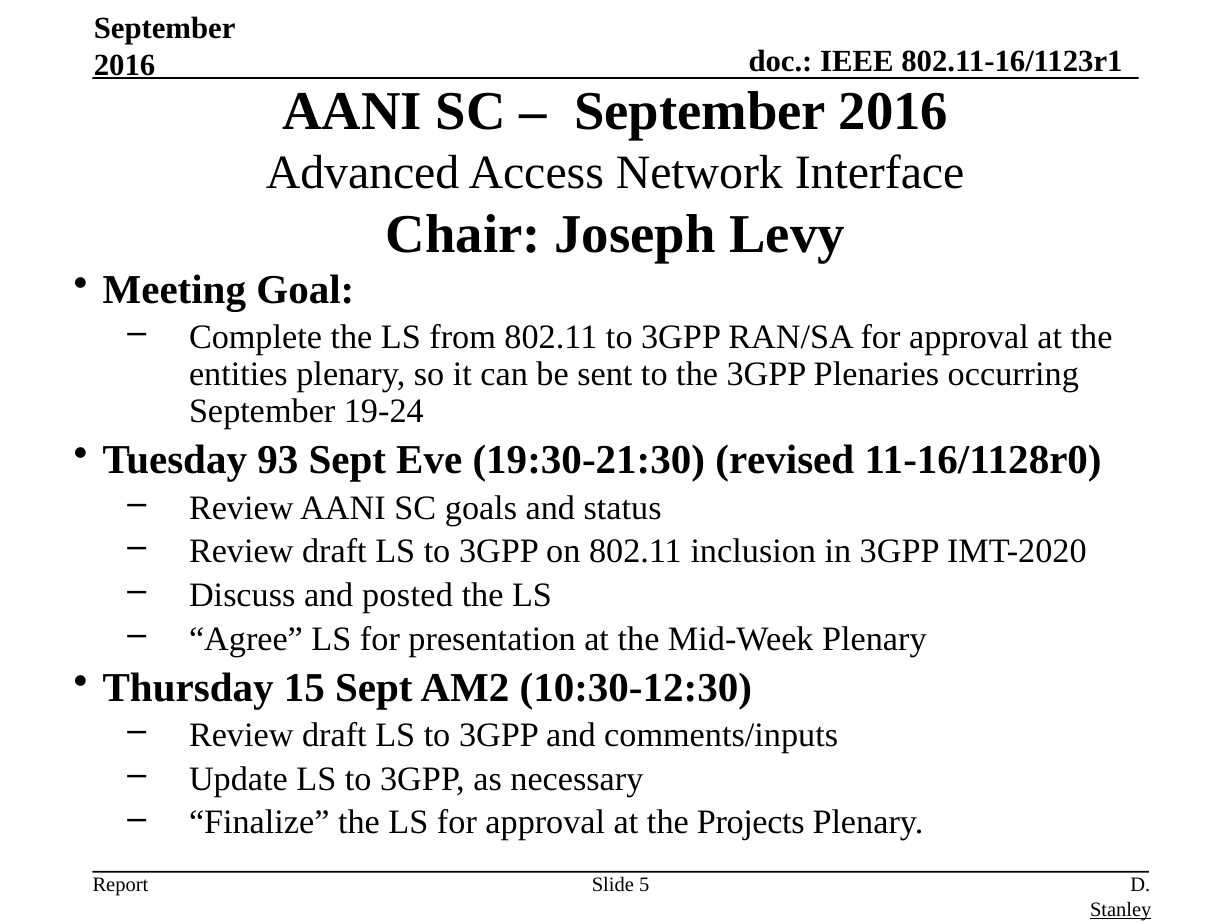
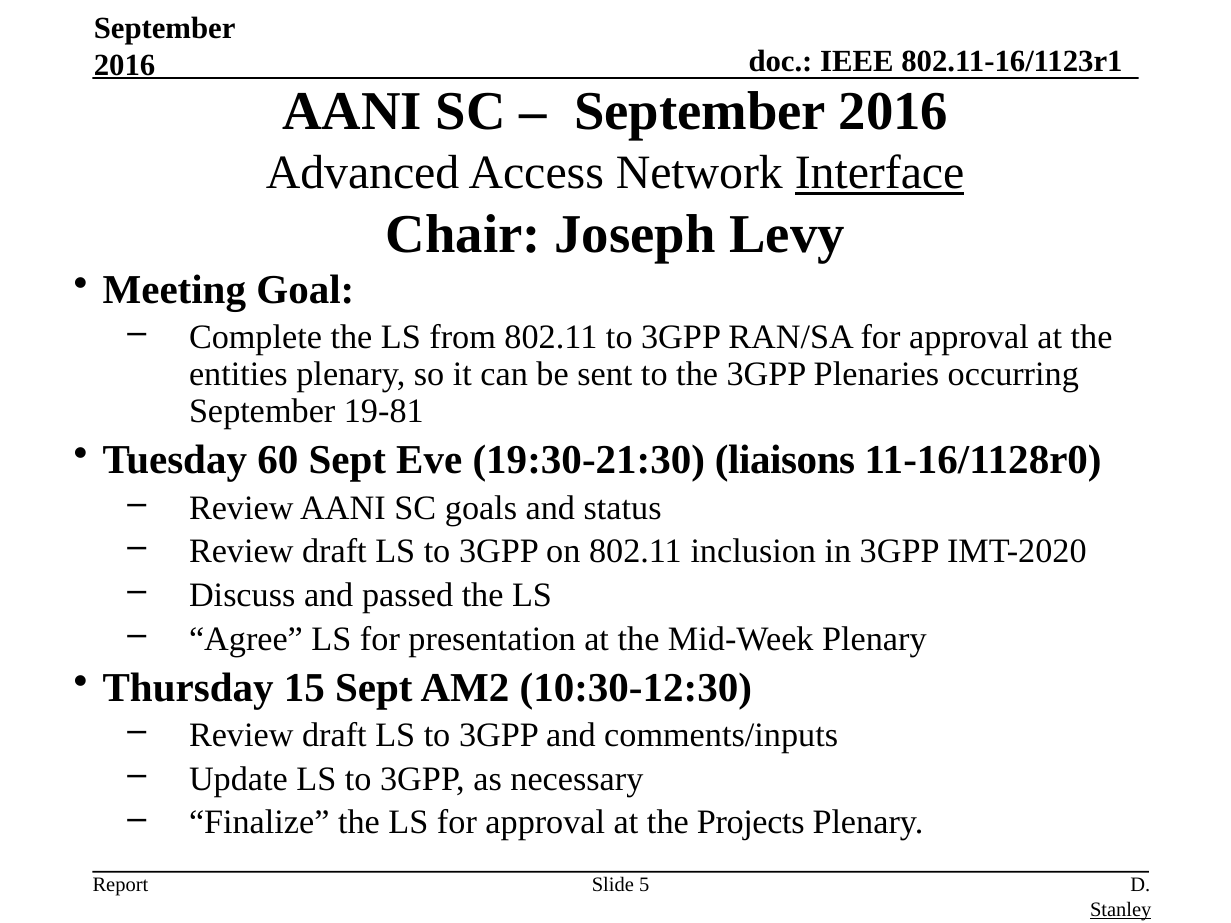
Interface underline: none -> present
19-24: 19-24 -> 19-81
93: 93 -> 60
revised: revised -> liaisons
posted: posted -> passed
